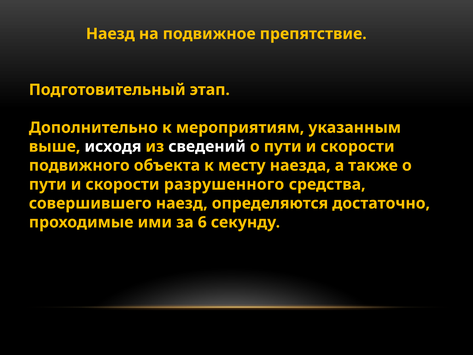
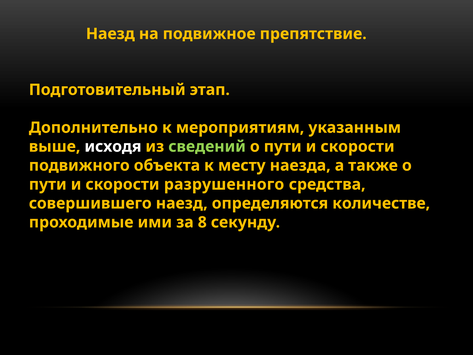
сведений colour: white -> light green
достаточно: достаточно -> количестве
6: 6 -> 8
